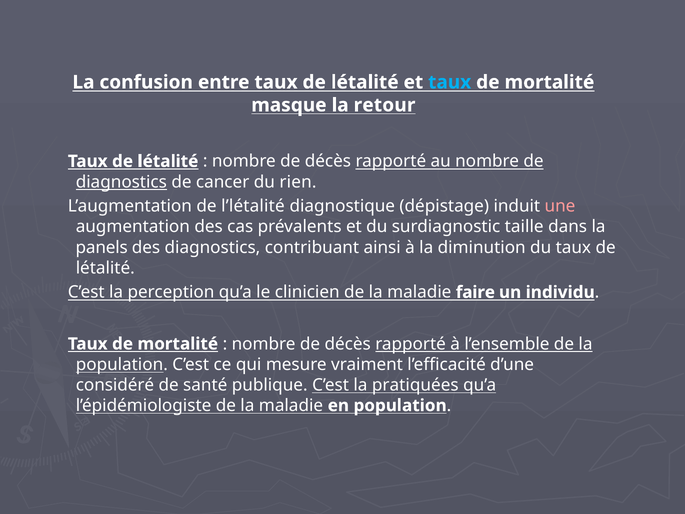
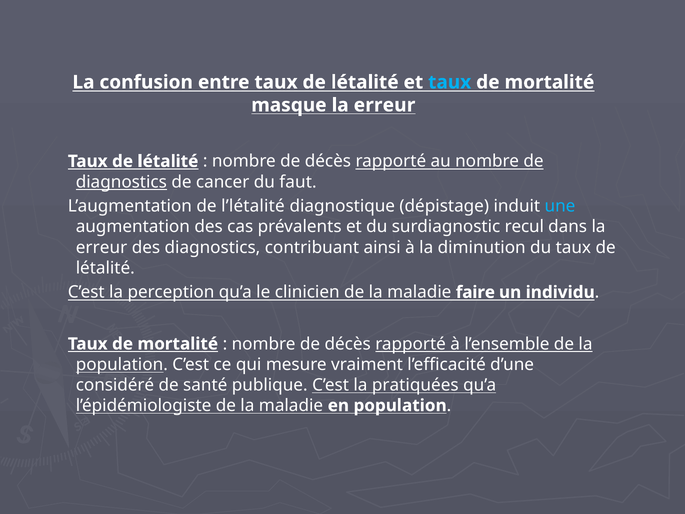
masque la retour: retour -> erreur
rien: rien -> faut
une colour: pink -> light blue
taille: taille -> recul
panels at (102, 247): panels -> erreur
